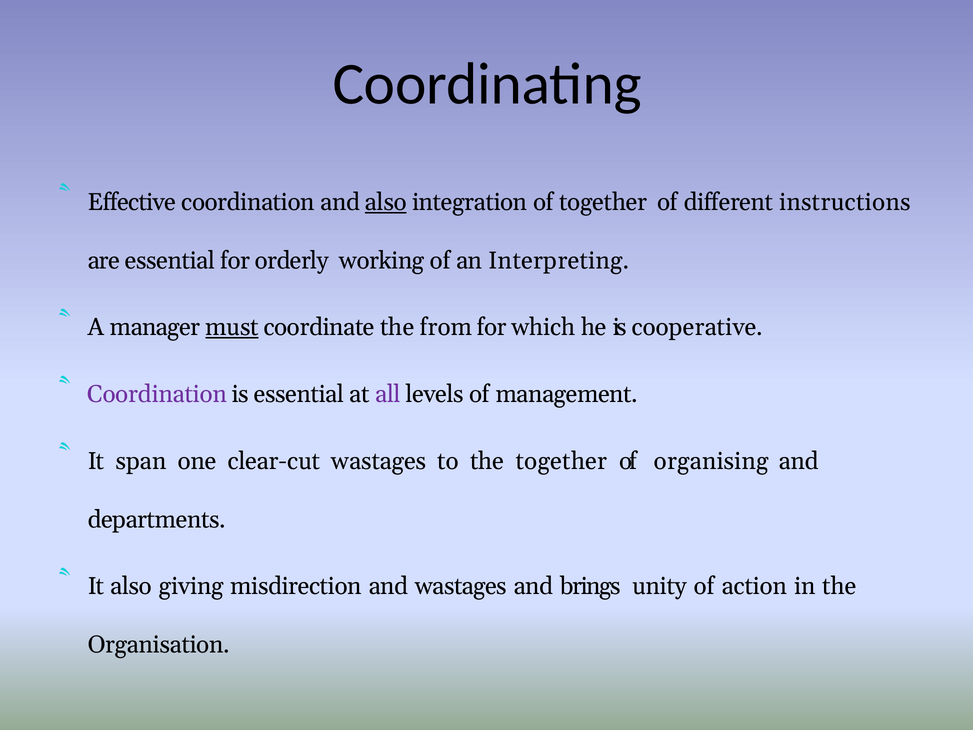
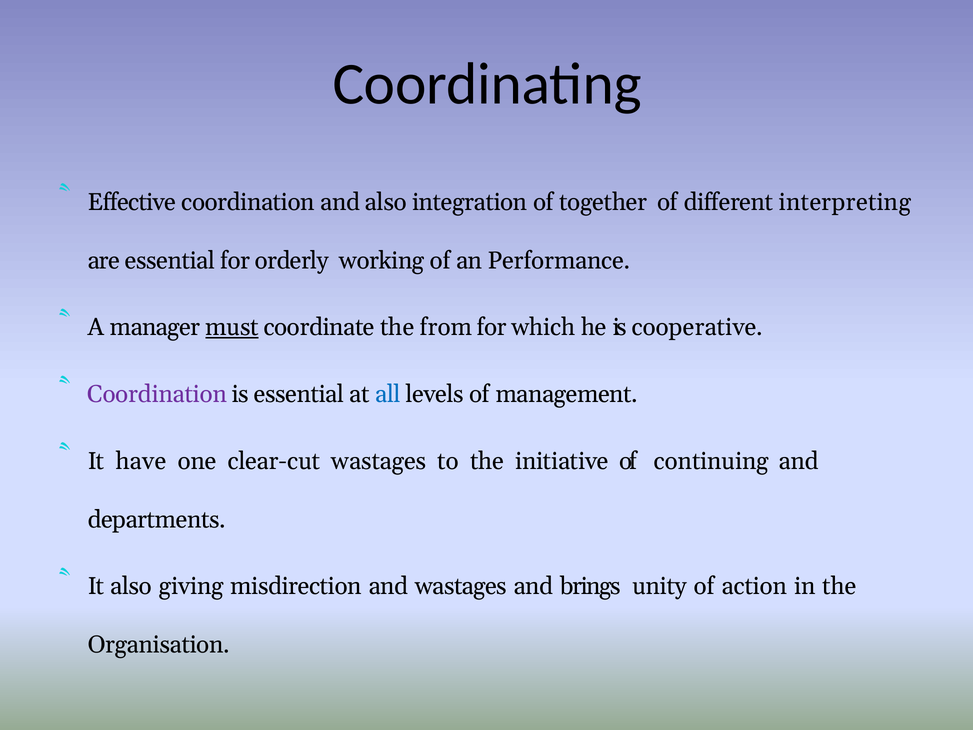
also at (386, 202) underline: present -> none
instructions: instructions -> interpreting
Interpreting: Interpreting -> Performance
all colour: purple -> blue
span: span -> have
the together: together -> initiative
organising: organising -> continuing
